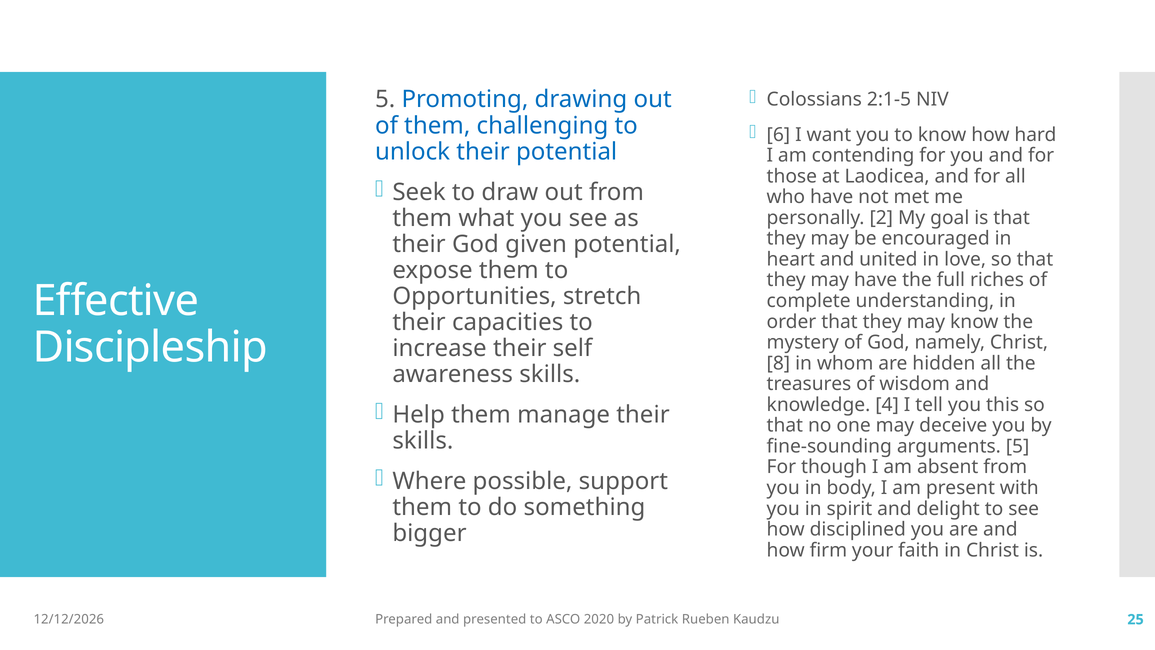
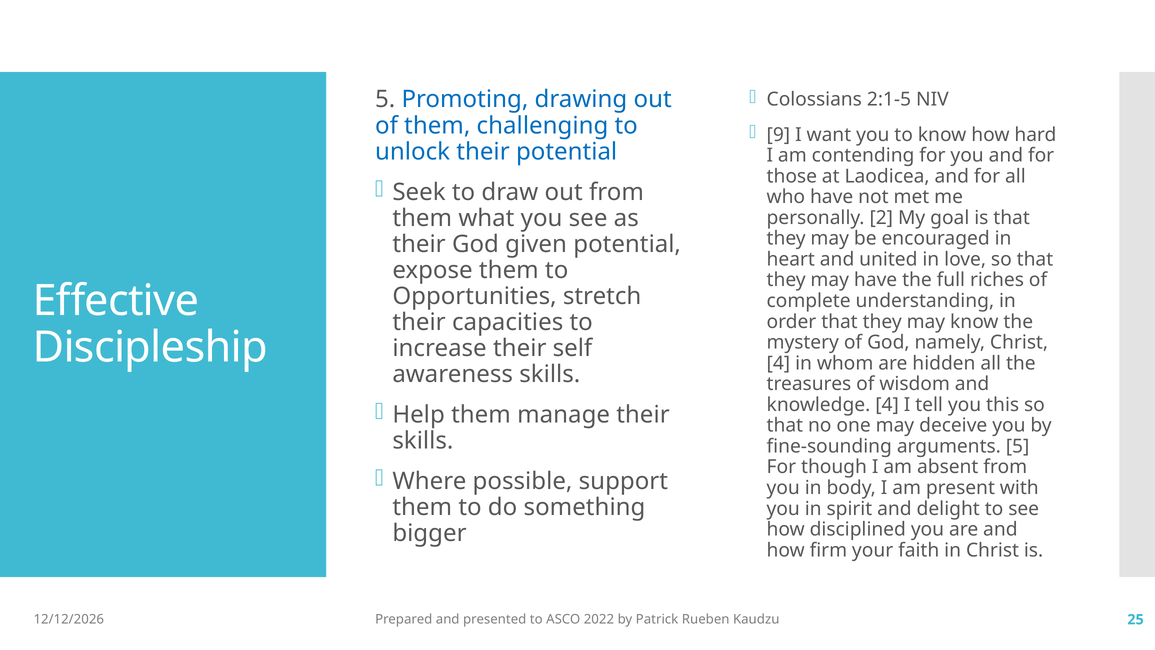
6: 6 -> 9
8 at (778, 363): 8 -> 4
2020: 2020 -> 2022
